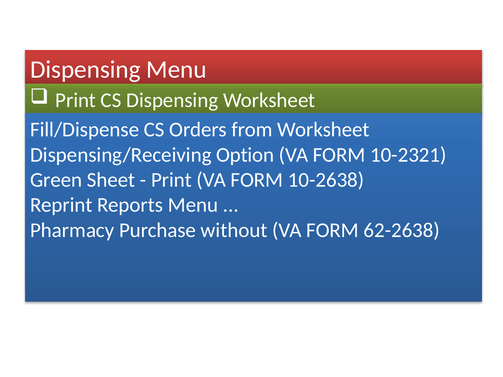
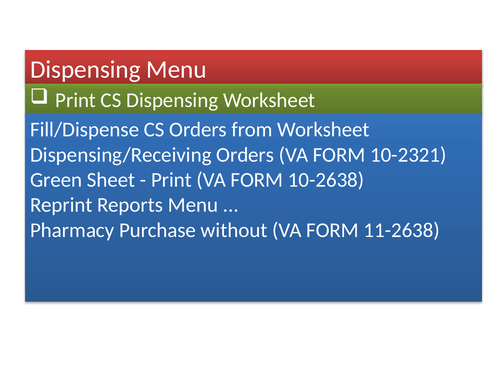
Dispensing/Receiving Option: Option -> Orders
62-2638: 62-2638 -> 11-2638
